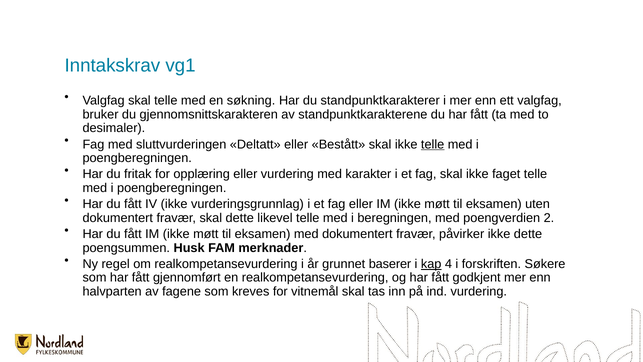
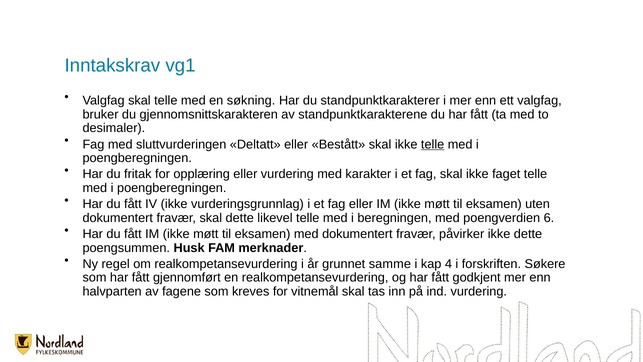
2: 2 -> 6
baserer: baserer -> samme
kap underline: present -> none
